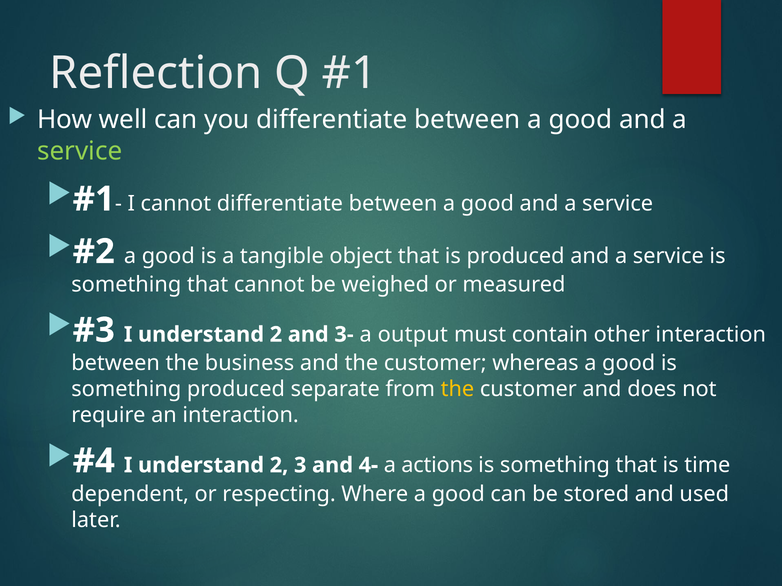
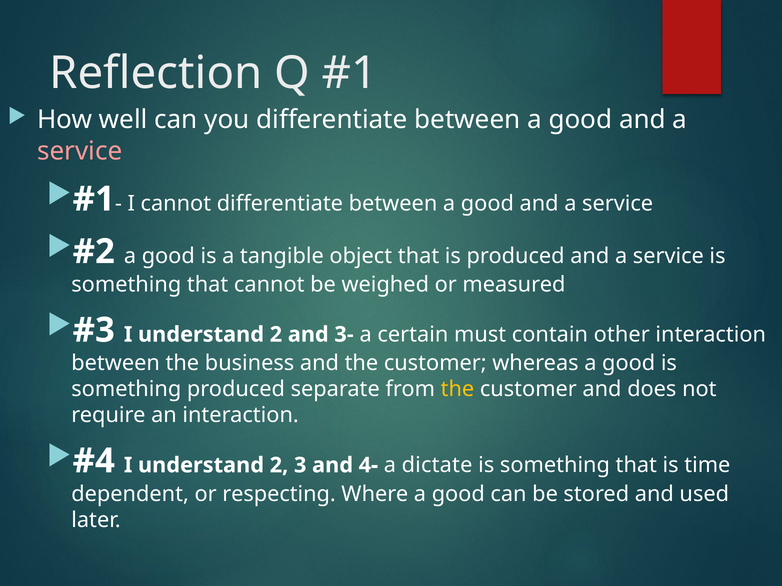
service at (80, 151) colour: light green -> pink
output: output -> certain
actions: actions -> dictate
